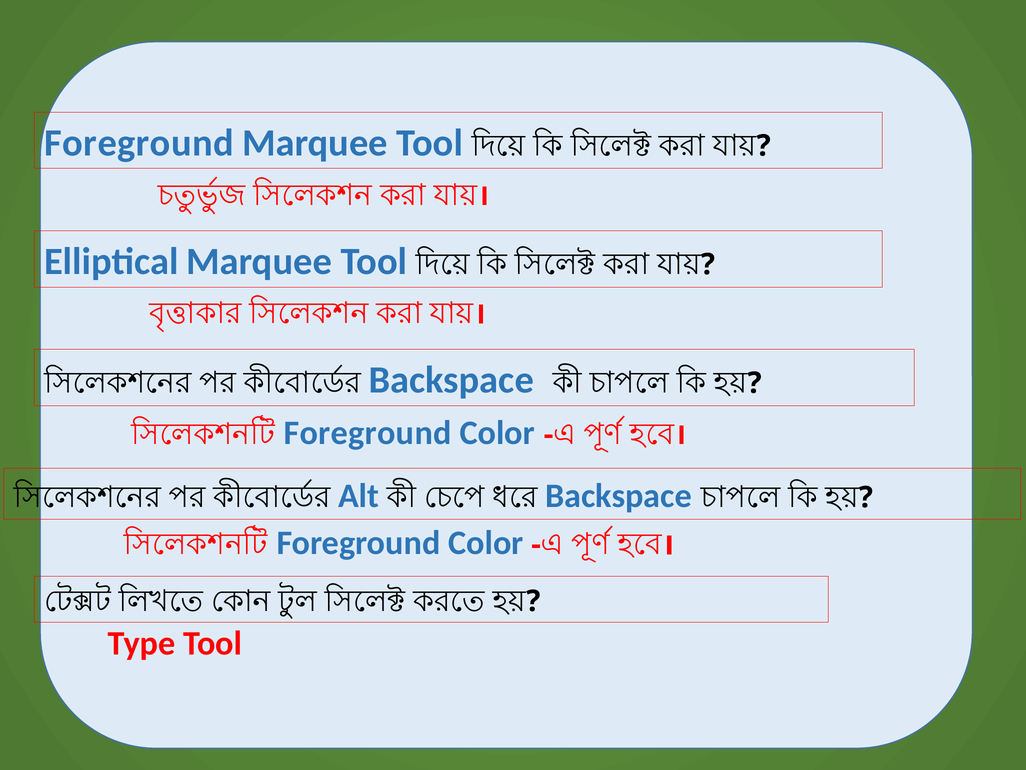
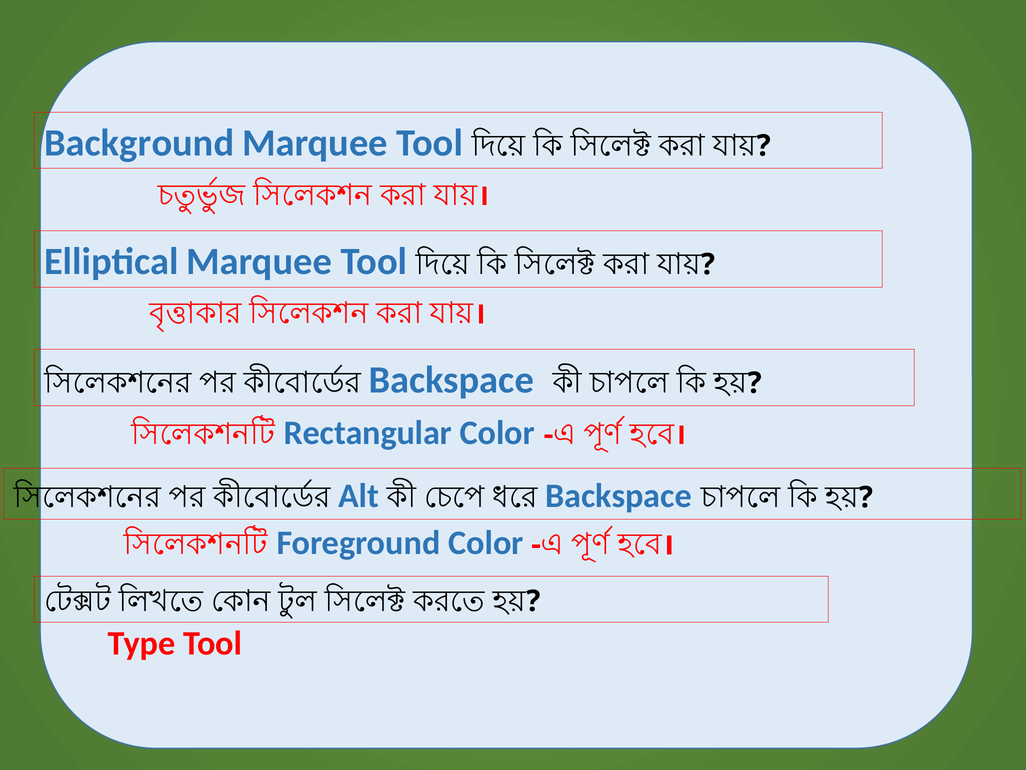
Foreground at (139, 143): Foreground -> Background
Foreground at (368, 433): Foreground -> Rectangular
